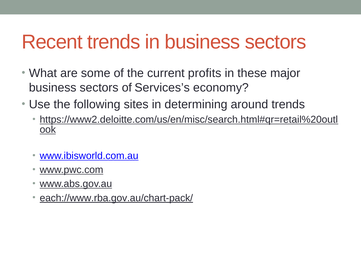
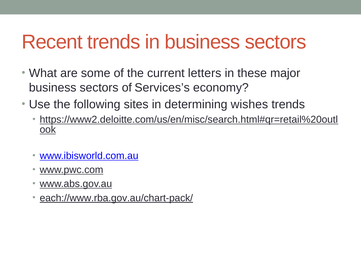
profits: profits -> letters
around: around -> wishes
